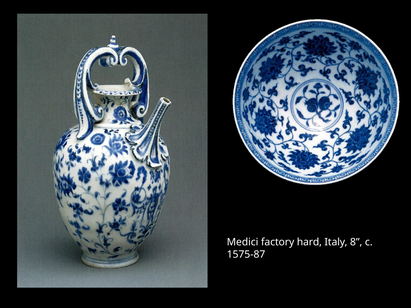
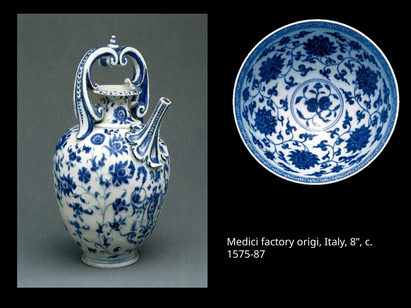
hard: hard -> origi
